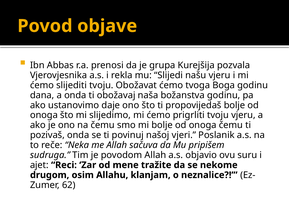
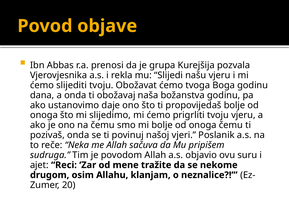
62: 62 -> 20
